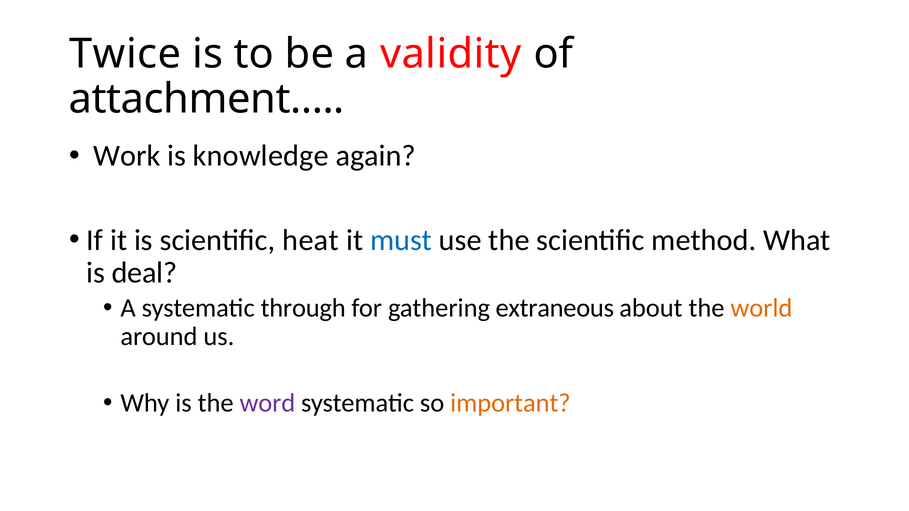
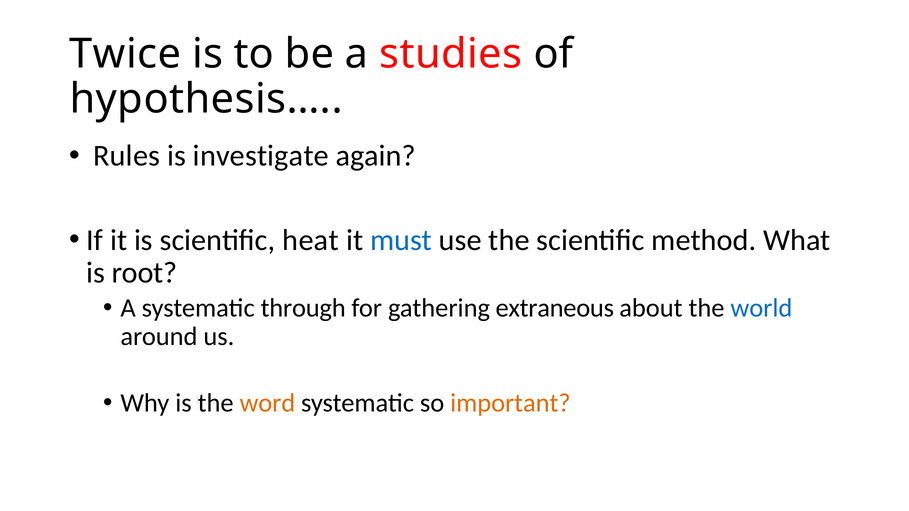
validity: validity -> studies
attachment…: attachment… -> hypothesis…
Work: Work -> Rules
knowledge: knowledge -> investigate
deal: deal -> root
world colour: orange -> blue
word colour: purple -> orange
